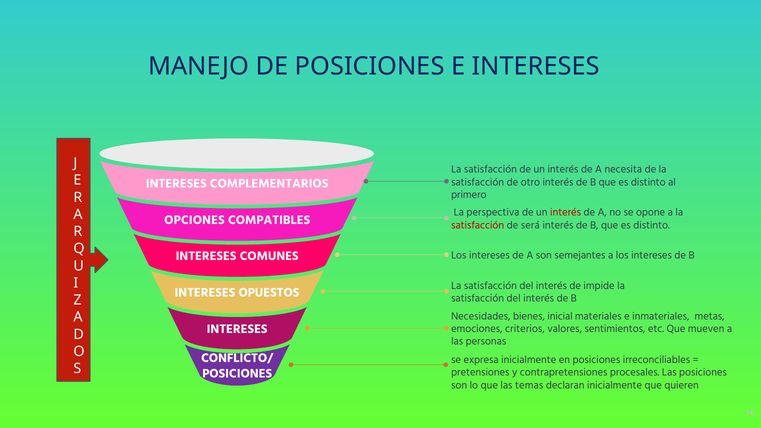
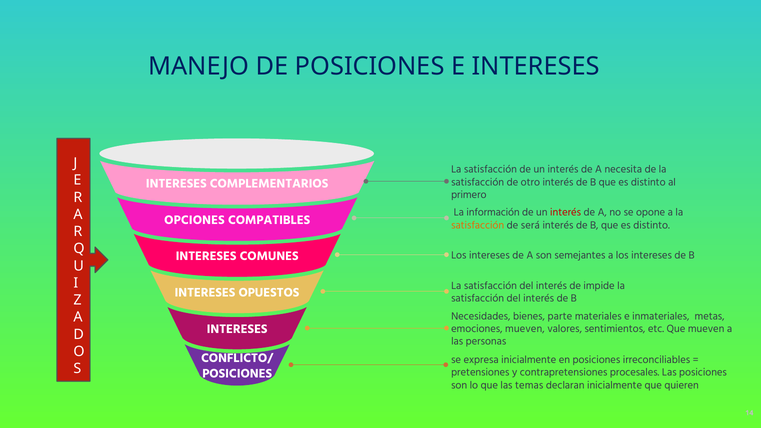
perspectiva: perspectiva -> información
satisfacción at (478, 225) colour: red -> orange
inicial: inicial -> parte
emociones criterios: criterios -> mueven
